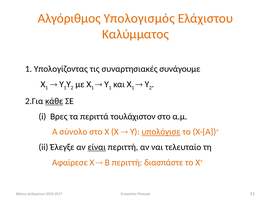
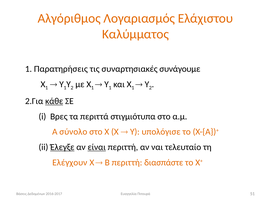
Υπολογισμός: Υπολογισμός -> Λογαριασμός
Υπολογίζοντας: Υπολογίζοντας -> Παρατηρήσεις
τουλάχιστον: τουλάχιστον -> στιγμιότυπα
υπολόγισε underline: present -> none
Έλεγξε underline: none -> present
Αφαίρεσε: Αφαίρεσε -> Ελέγχουν
